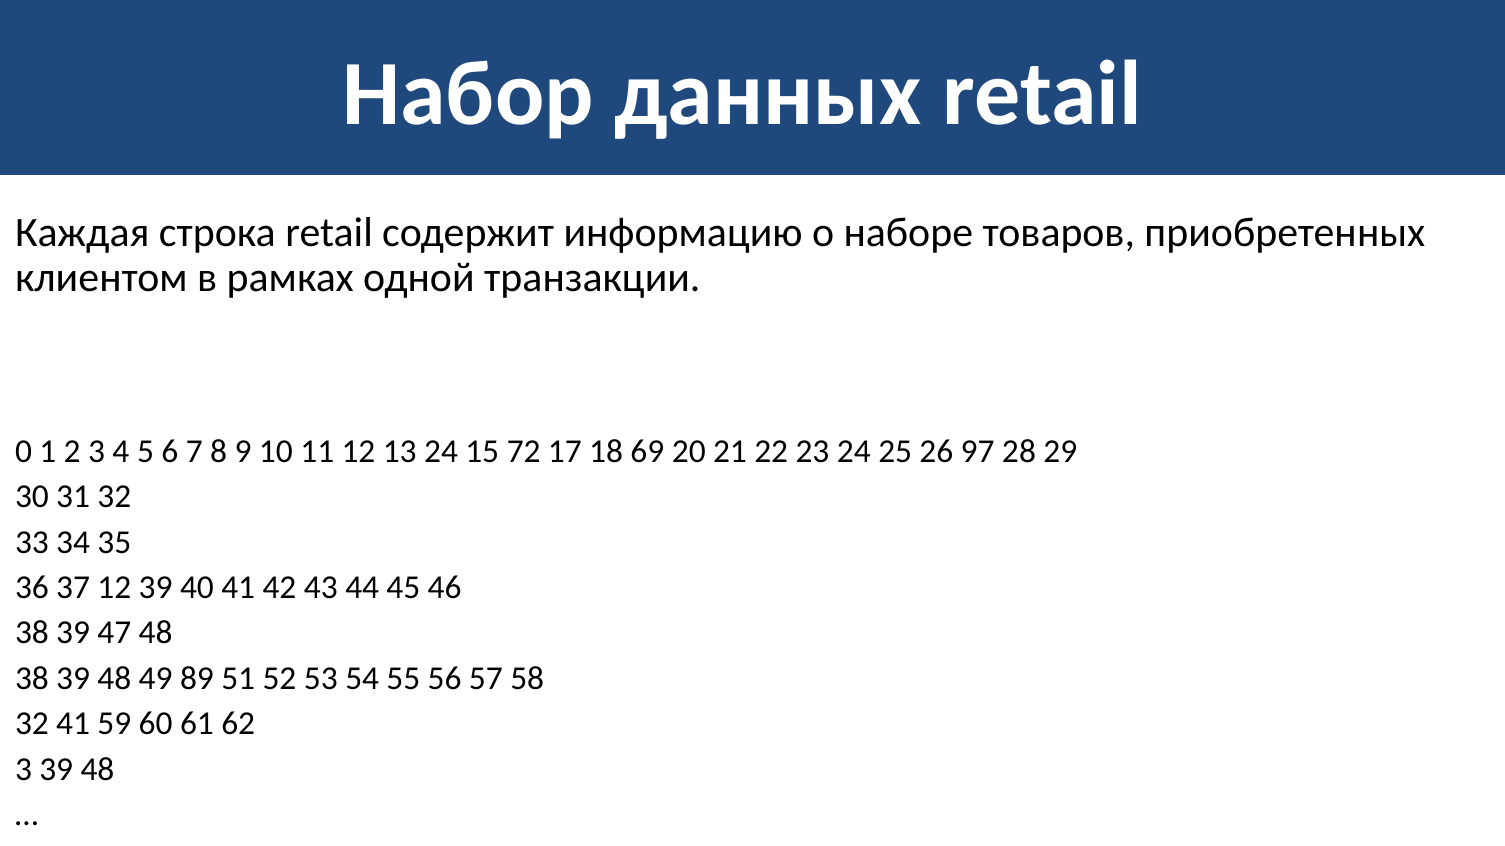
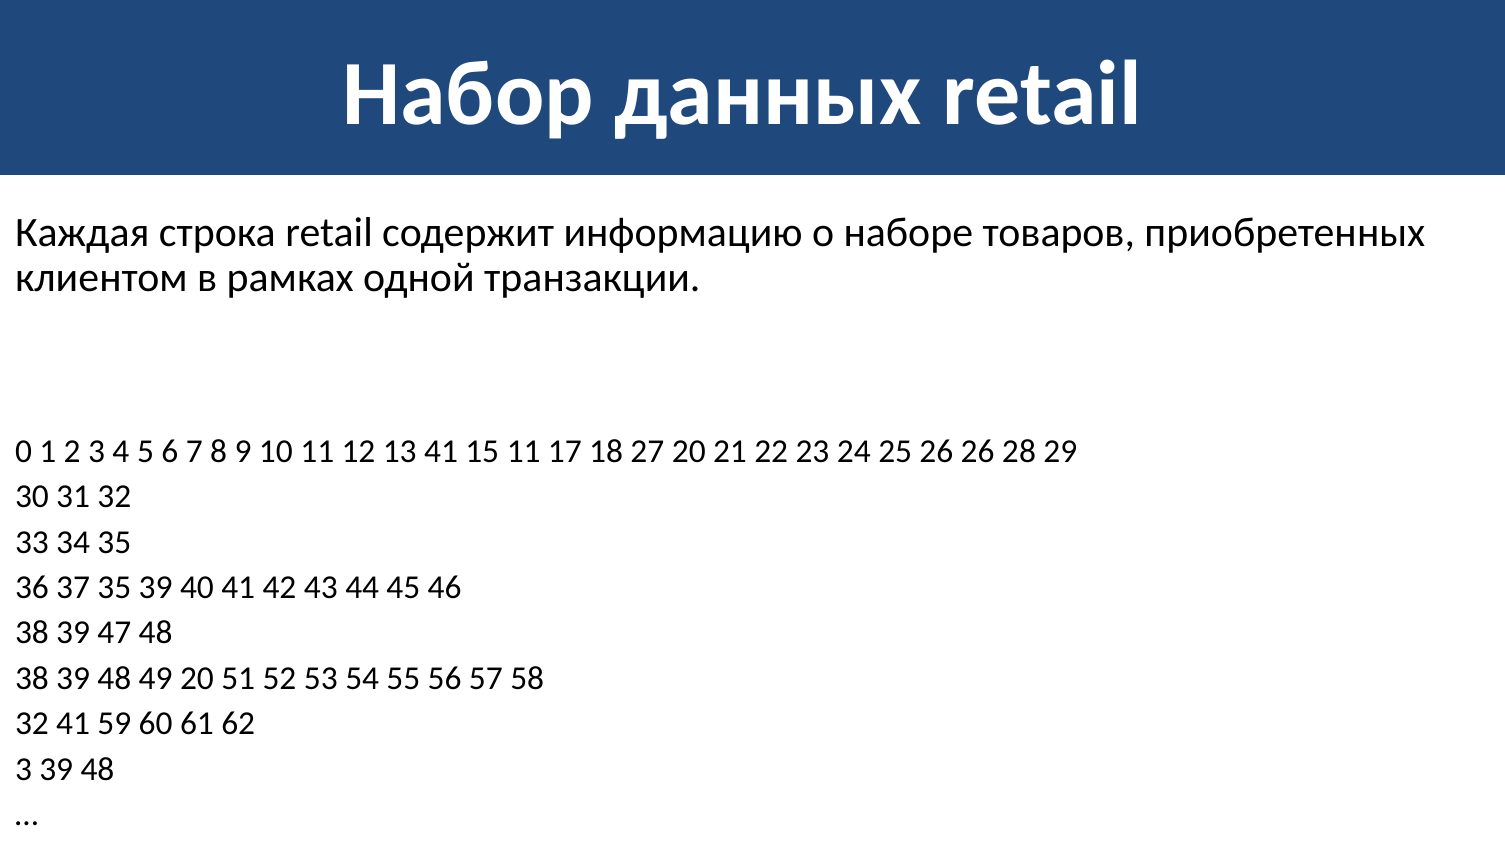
13 24: 24 -> 41
15 72: 72 -> 11
69: 69 -> 27
26 97: 97 -> 26
37 12: 12 -> 35
49 89: 89 -> 20
